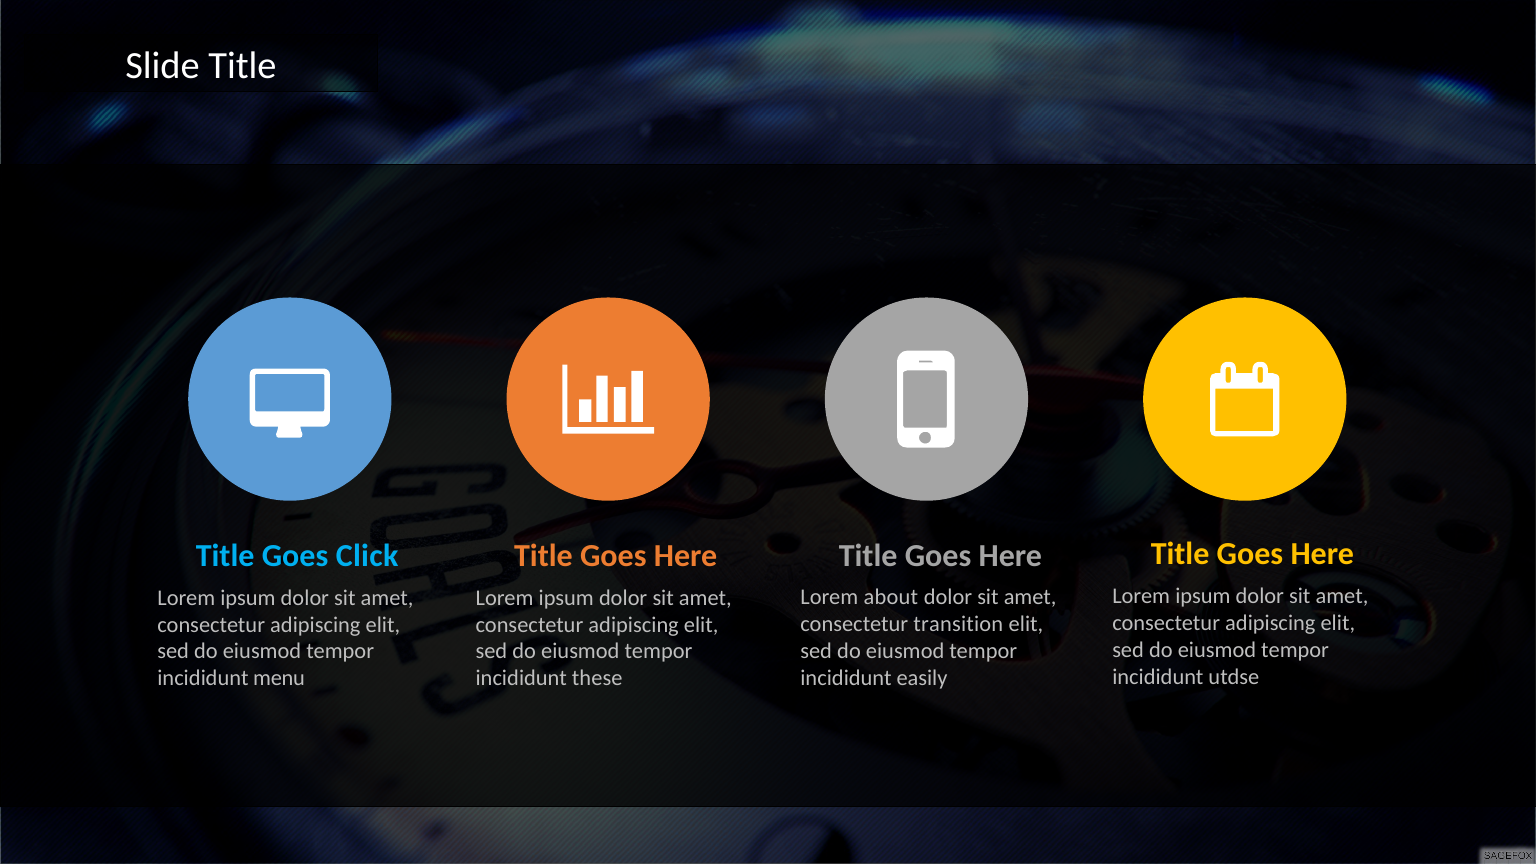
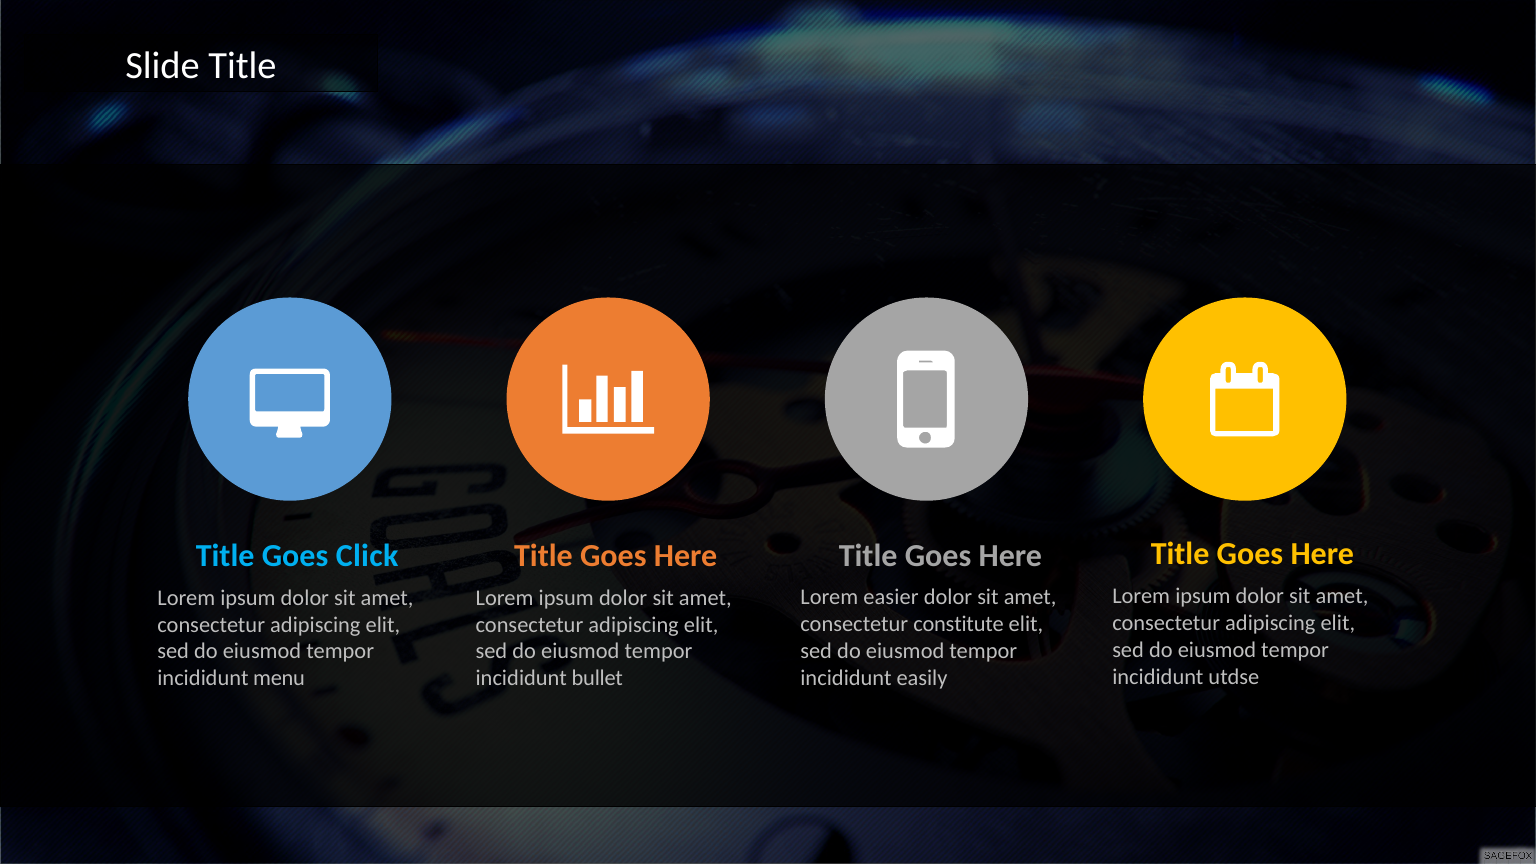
about: about -> easier
transition: transition -> constitute
these: these -> bullet
